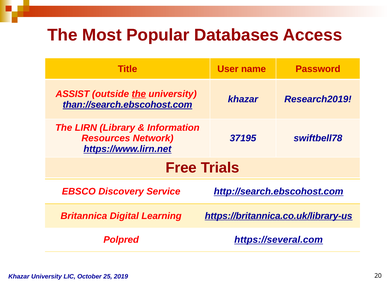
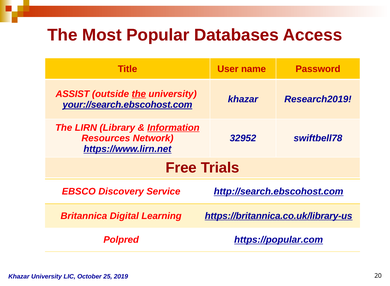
than://search.ebscohost.com: than://search.ebscohost.com -> your://search.ebscohost.com
Information underline: none -> present
37195: 37195 -> 32952
https://several.com: https://several.com -> https://popular.com
